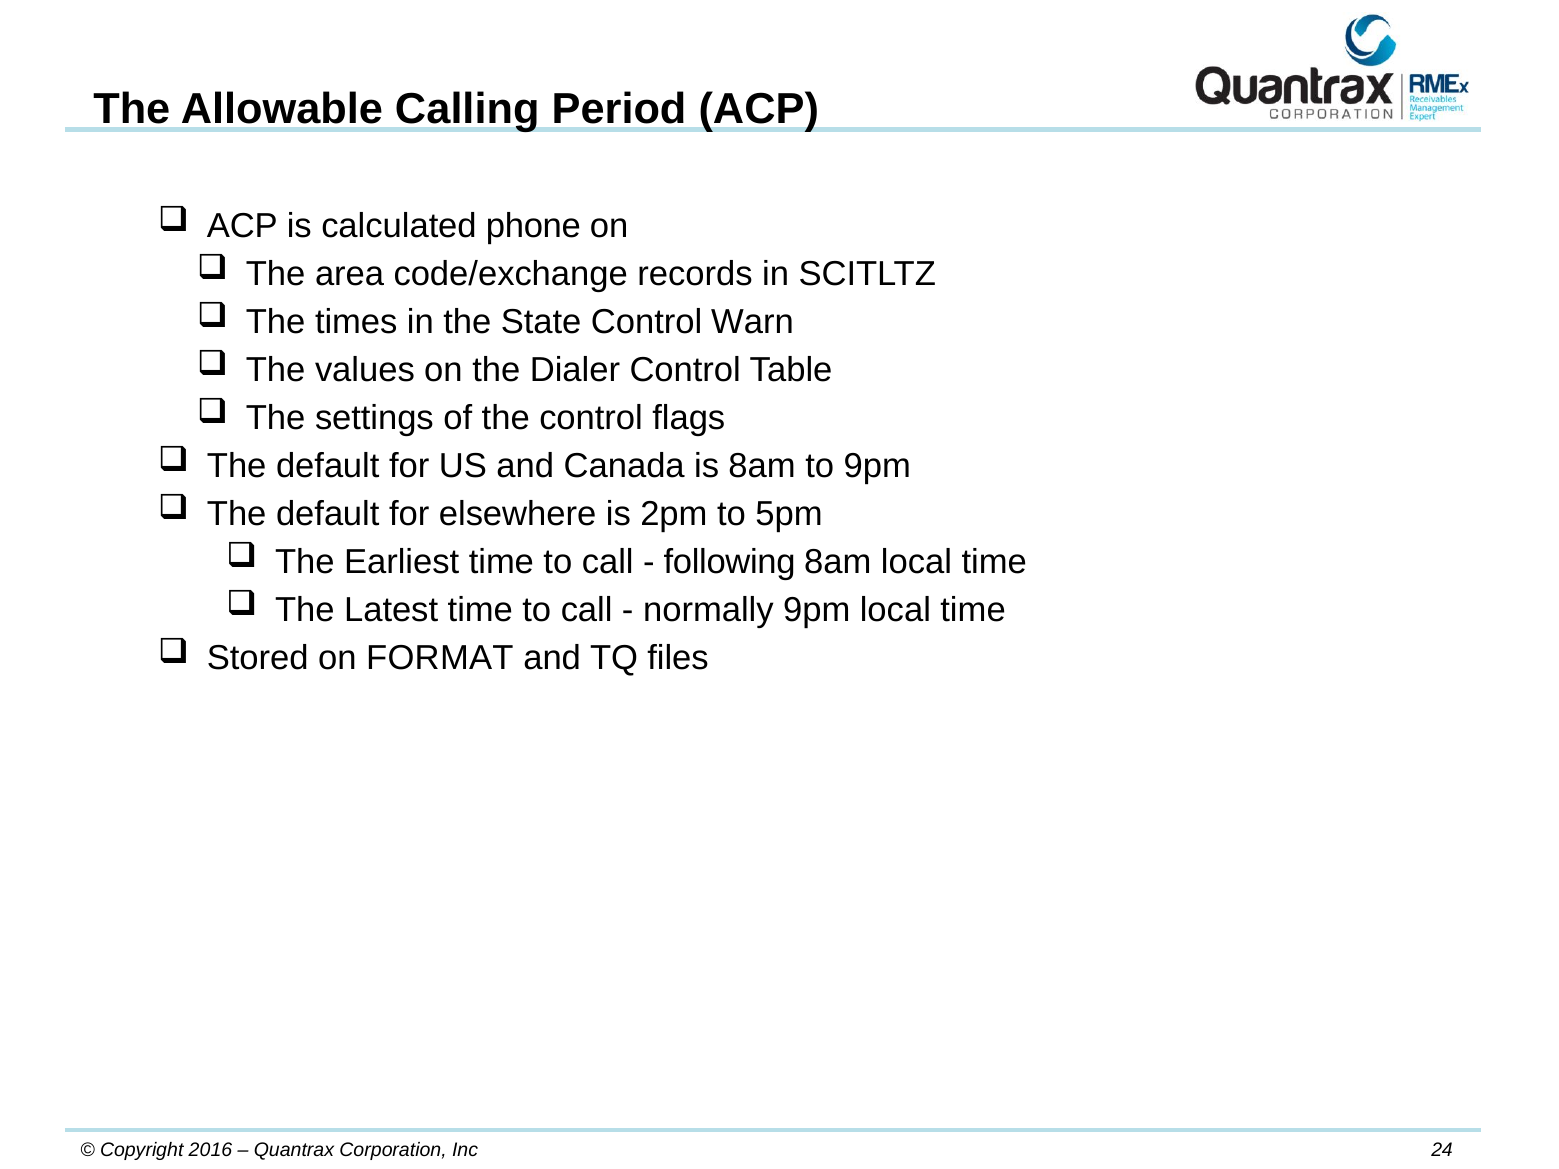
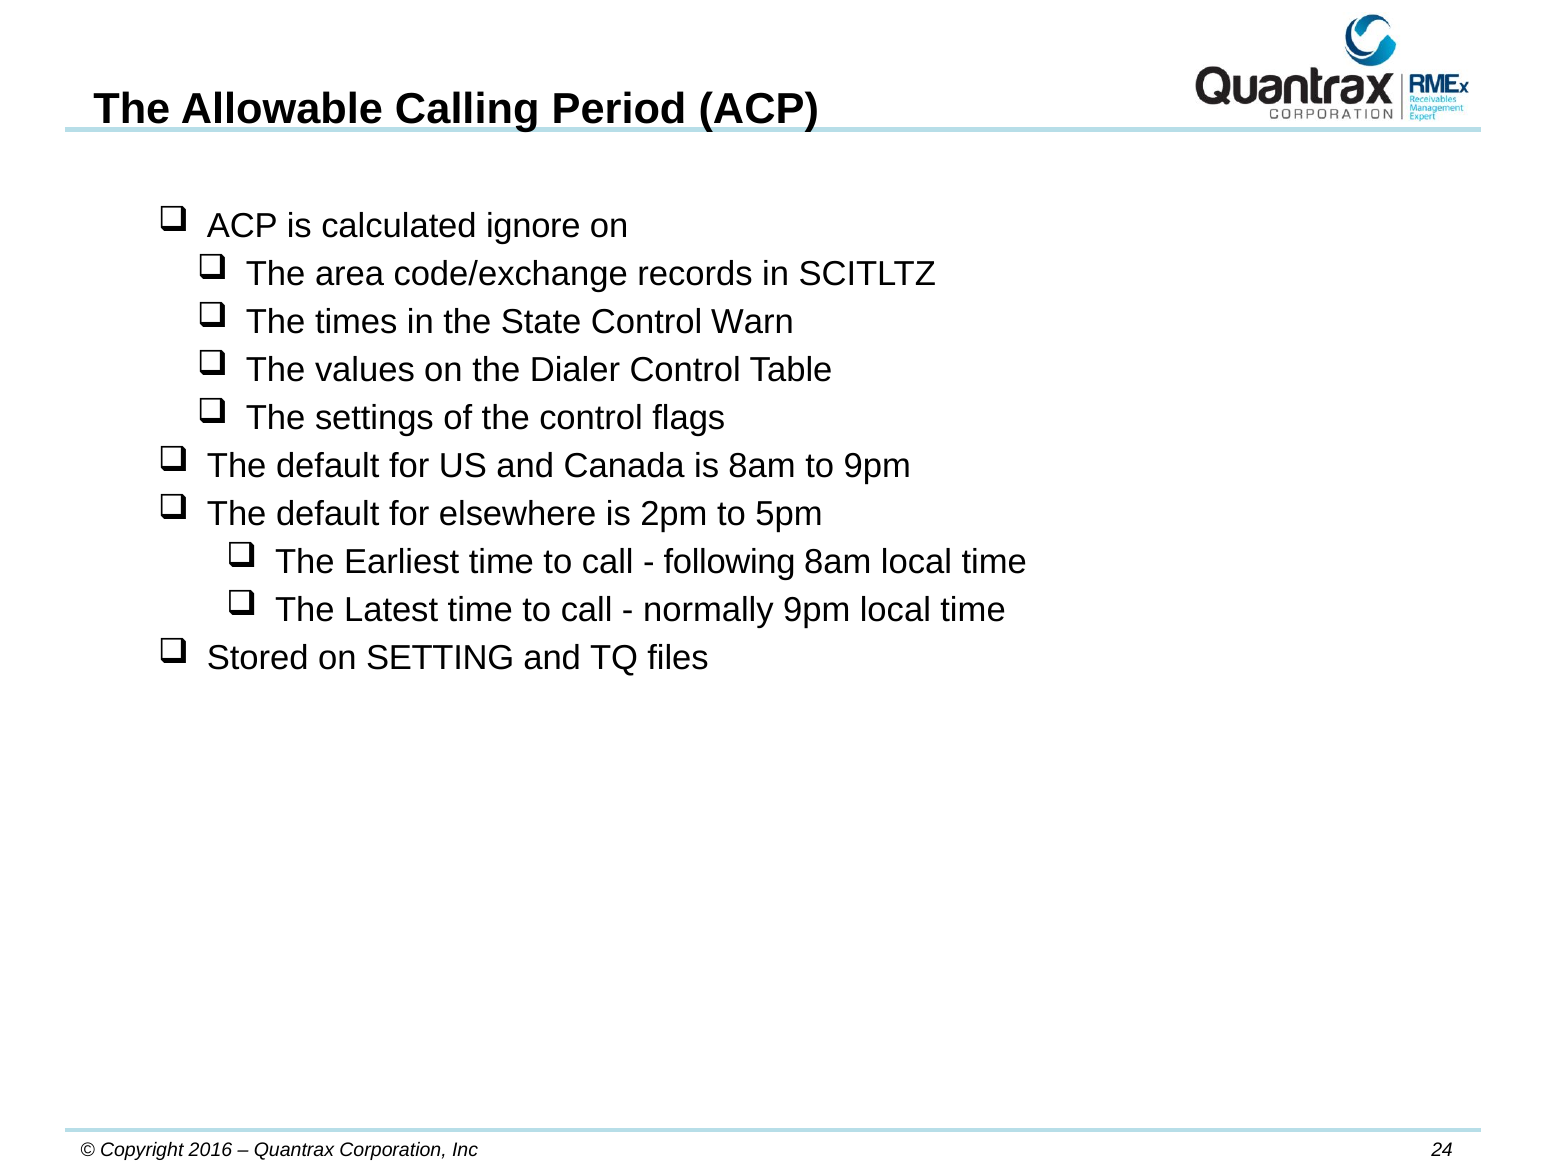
phone: phone -> ignore
FORMAT: FORMAT -> SETTING
